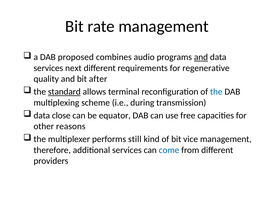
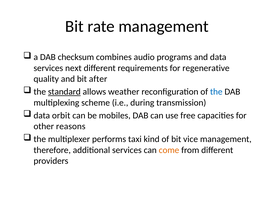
proposed: proposed -> checksum
and at (201, 57) underline: present -> none
terminal: terminal -> weather
close: close -> orbit
equator: equator -> mobiles
still: still -> taxi
come colour: blue -> orange
